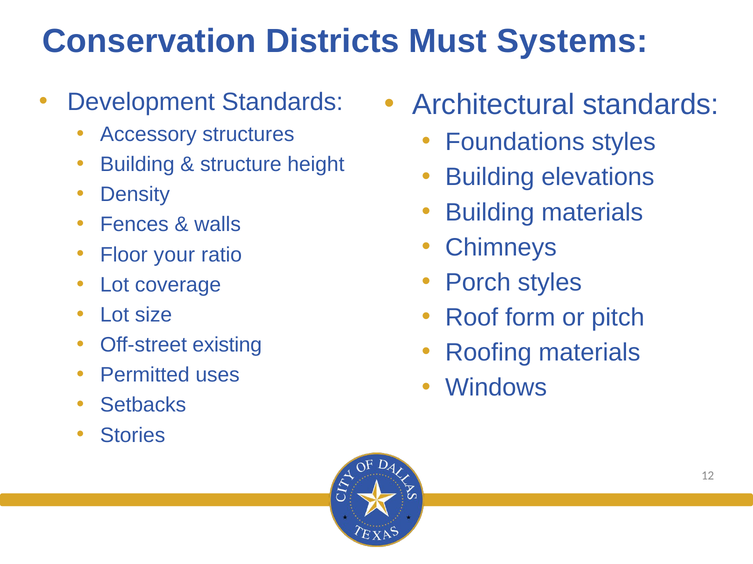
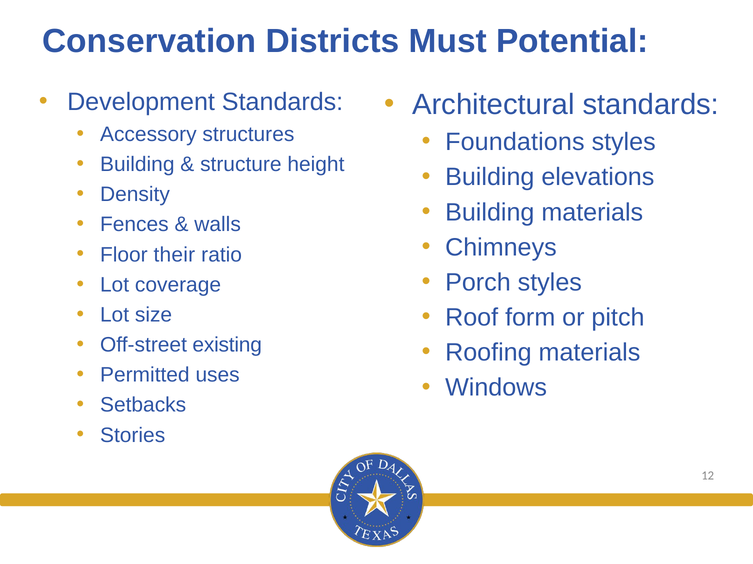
Systems: Systems -> Potential
your: your -> their
